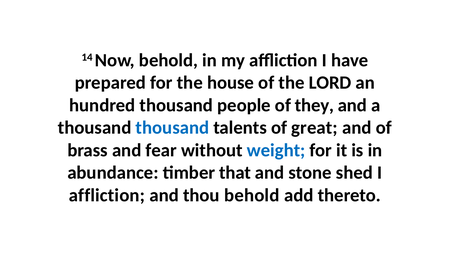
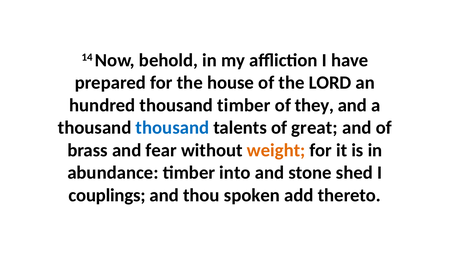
thousand people: people -> timber
weight colour: blue -> orange
that: that -> into
affliction at (107, 195): affliction -> couplings
thou behold: behold -> spoken
